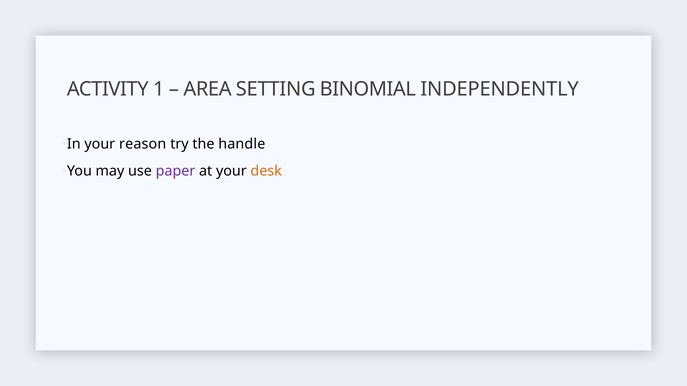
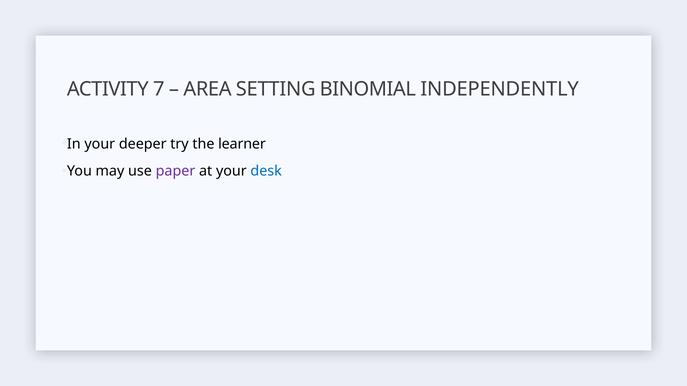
1: 1 -> 7
reason: reason -> deeper
handle: handle -> learner
desk colour: orange -> blue
